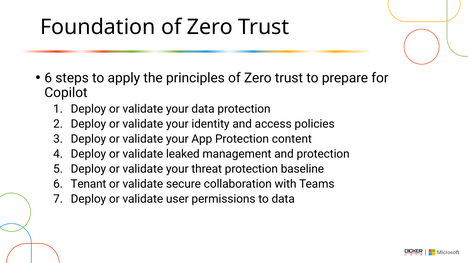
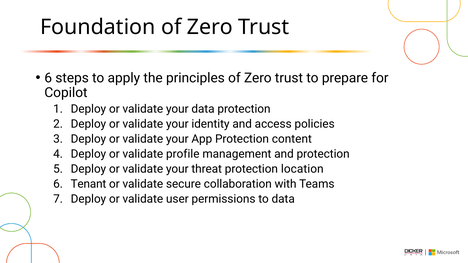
leaked: leaked -> profile
baseline: baseline -> location
